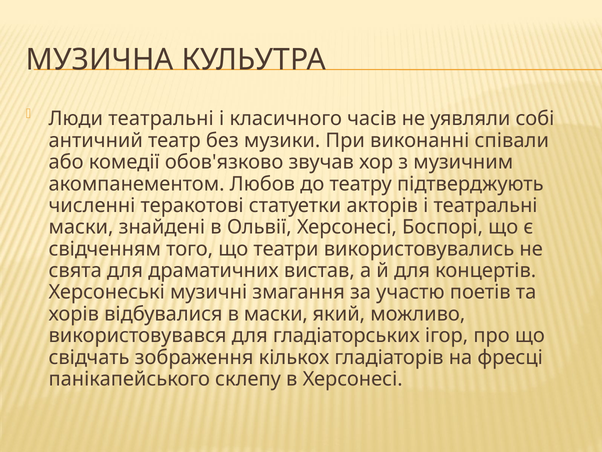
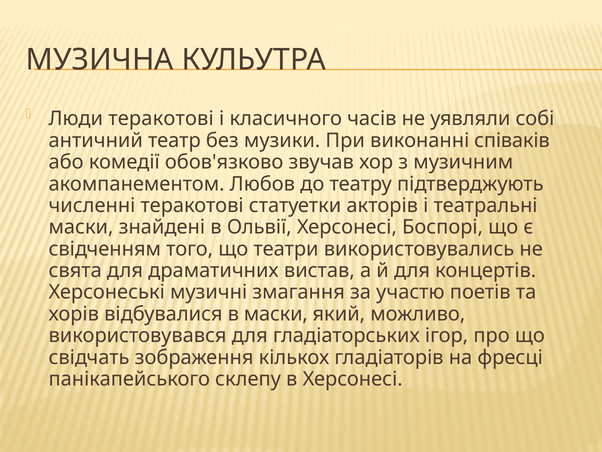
Люди театральні: театральні -> теракотові
співали: співали -> співаків
